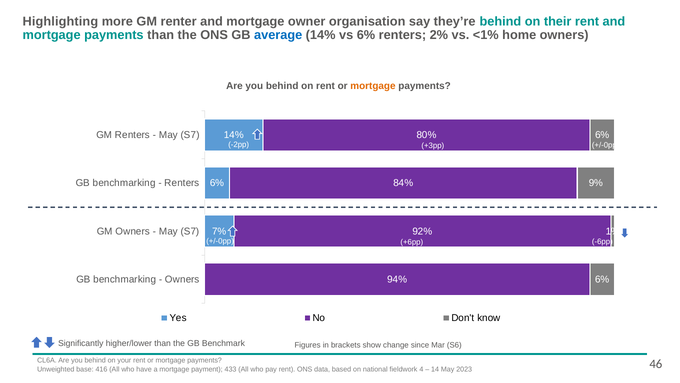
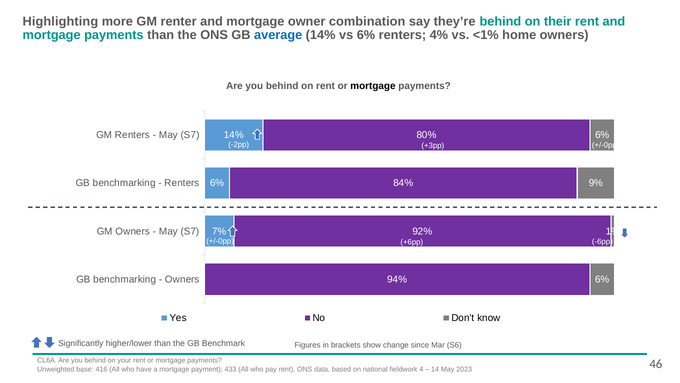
organisation: organisation -> combination
2%: 2% -> 4%
mortgage at (373, 86) colour: orange -> black
